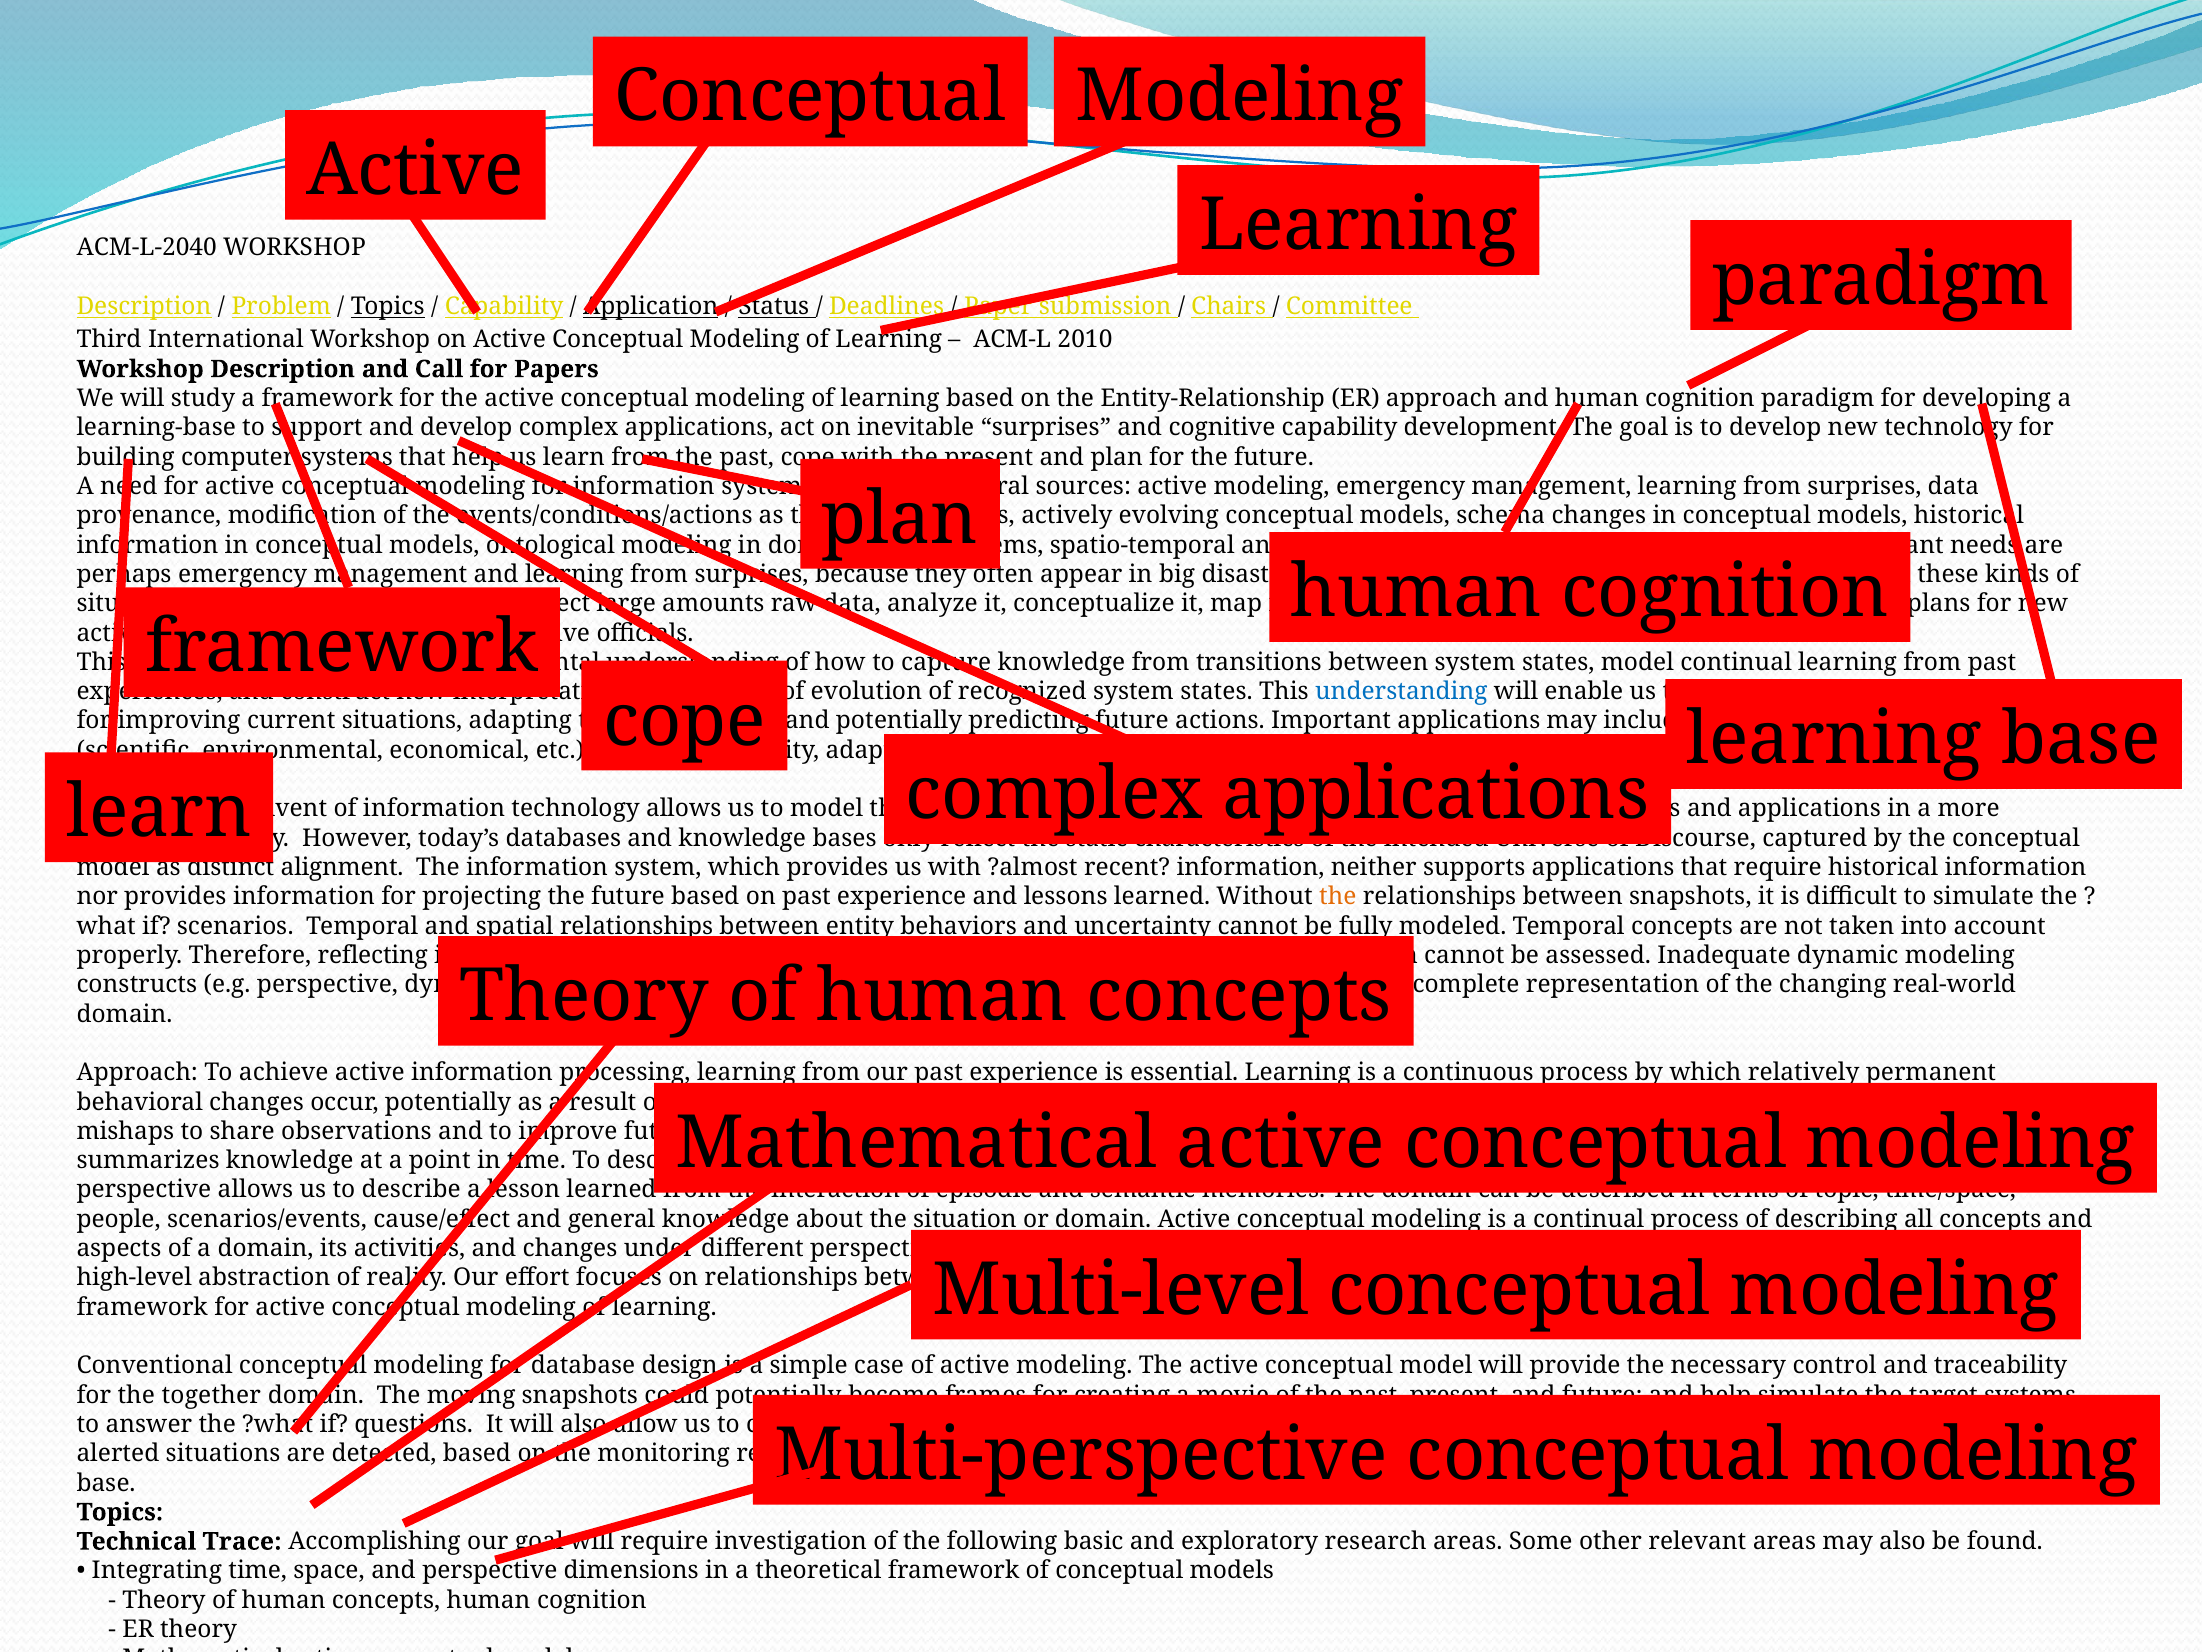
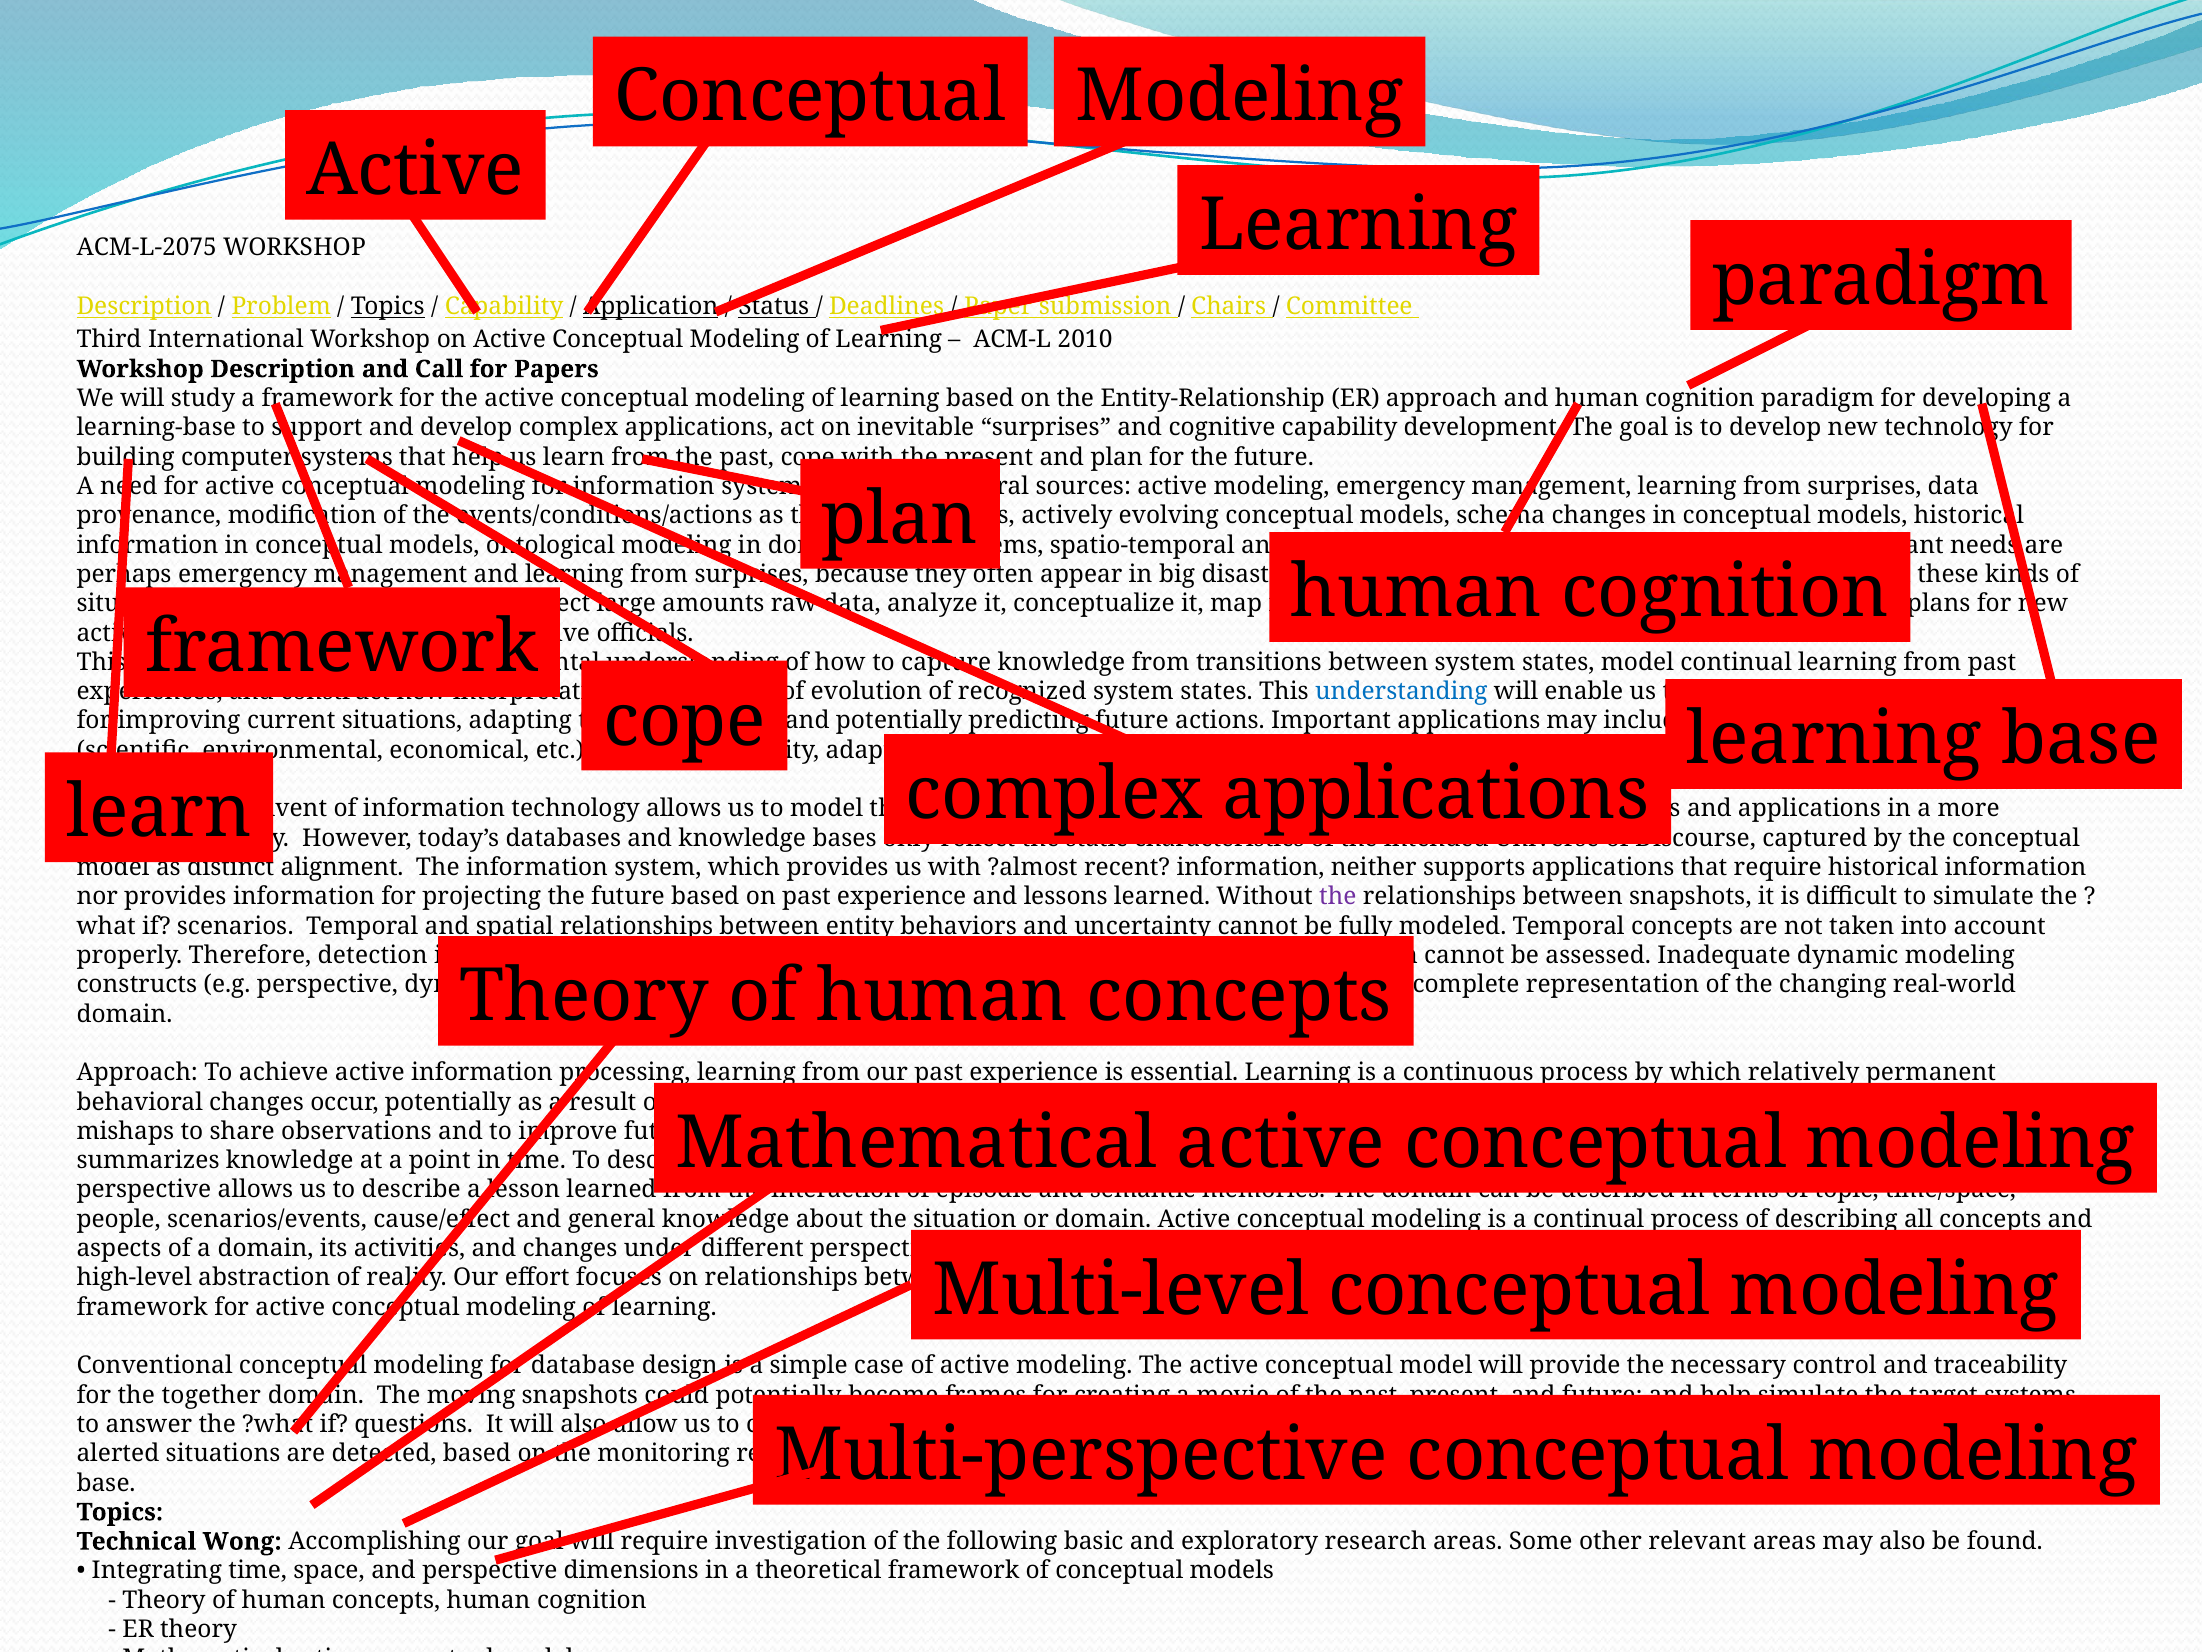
ACM-L-2040: ACM-L-2040 -> ACM-L-2075
the at (1338, 896) colour: orange -> purple
Therefore reflecting: reflecting -> detection
Technical Trace: Trace -> Wong
